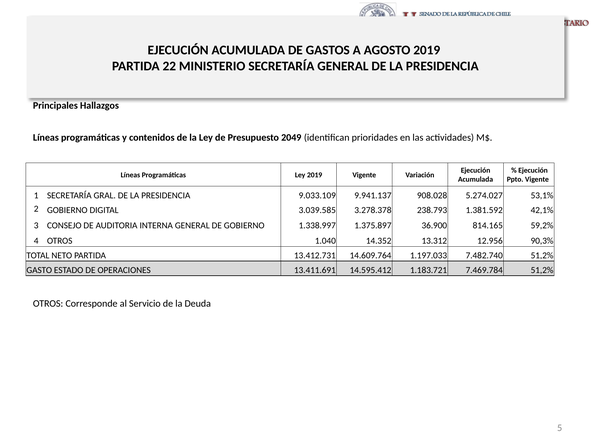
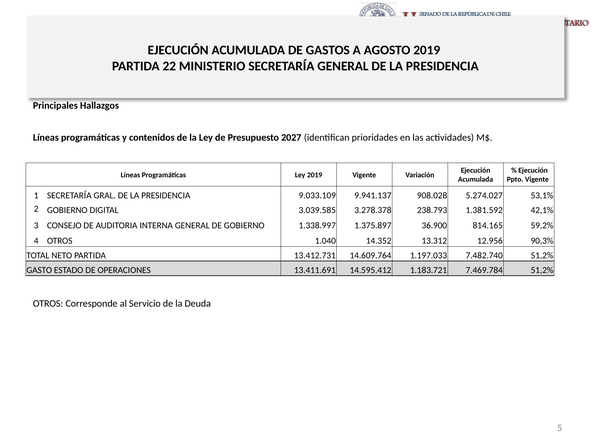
2049: 2049 -> 2027
